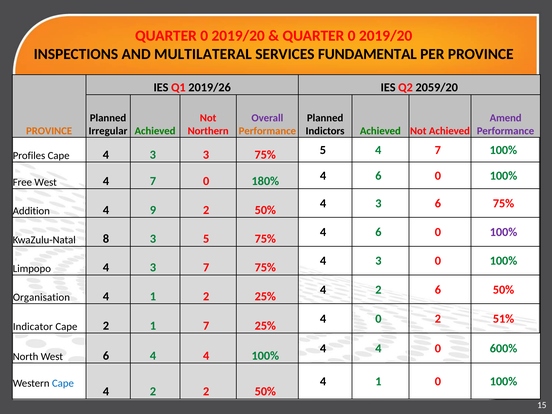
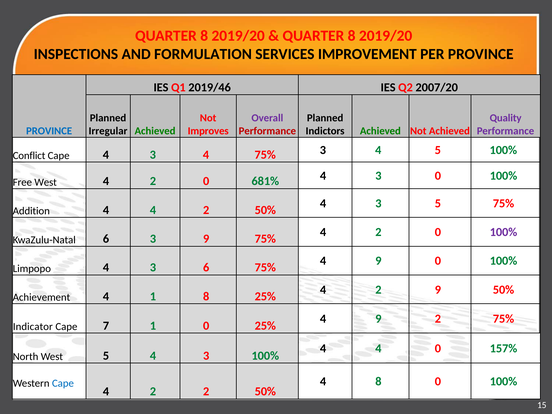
0 at (204, 36): 0 -> 8
0 at (352, 36): 0 -> 8
MULTILATERAL: MULTILATERAL -> FORMULATION
FUNDAMENTAL: FUNDAMENTAL -> IMPROVEMENT
2019/26: 2019/26 -> 2019/46
2059/20: 2059/20 -> 2007/20
Amend: Amend -> Quality
PROVINCE at (49, 131) colour: orange -> blue
Northern: Northern -> Improves
Performance at (267, 131) colour: orange -> red
Profiles: Profiles -> Conflict
4 3 3: 3 -> 4
75% 5: 5 -> 3
7 at (438, 150): 7 -> 5
7 at (153, 181): 7 -> 2
180%: 180% -> 681%
6 at (378, 176): 6 -> 3
3 6: 6 -> 5
9 at (153, 210): 9 -> 4
6 at (378, 232): 6 -> 2
KwaZulu-Natal 8: 8 -> 6
3 5: 5 -> 9
3 at (378, 261): 3 -> 9
3 7: 7 -> 6
2 6: 6 -> 9
Organisation: Organisation -> Achievement
1 2: 2 -> 8
0 at (378, 319): 0 -> 9
2 51%: 51% -> 75%
Cape 2: 2 -> 7
1 7: 7 -> 0
600%: 600% -> 157%
West 6: 6 -> 5
4 at (206, 356): 4 -> 3
1 at (378, 381): 1 -> 8
